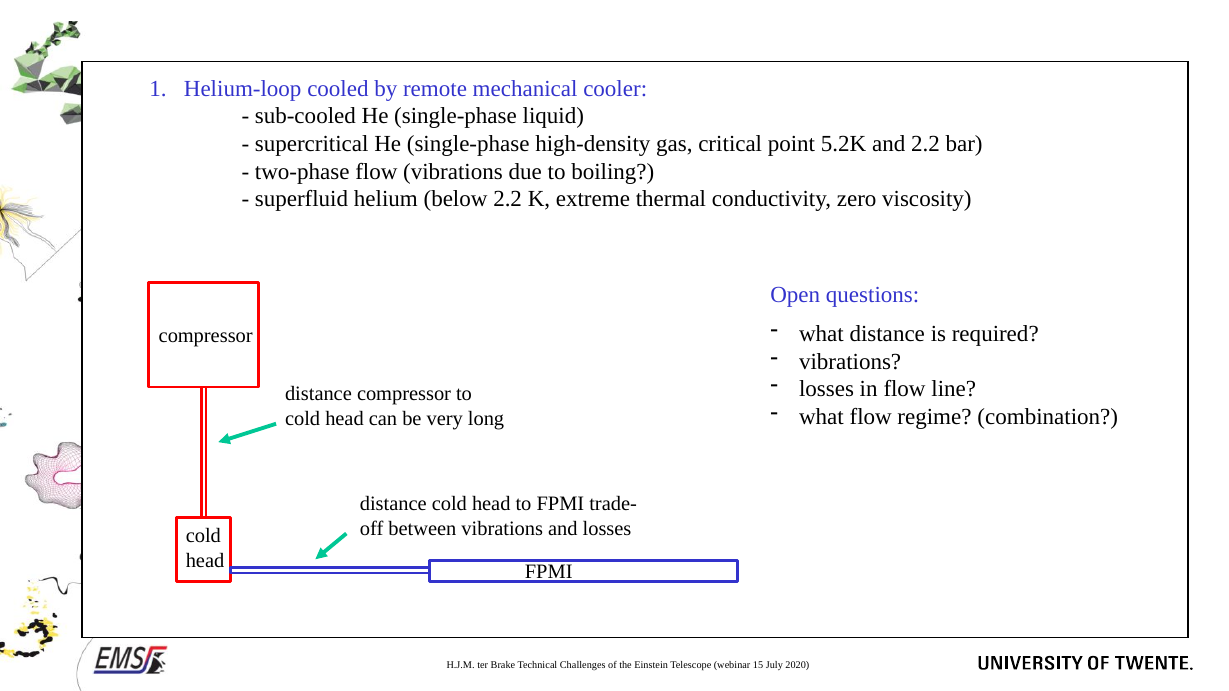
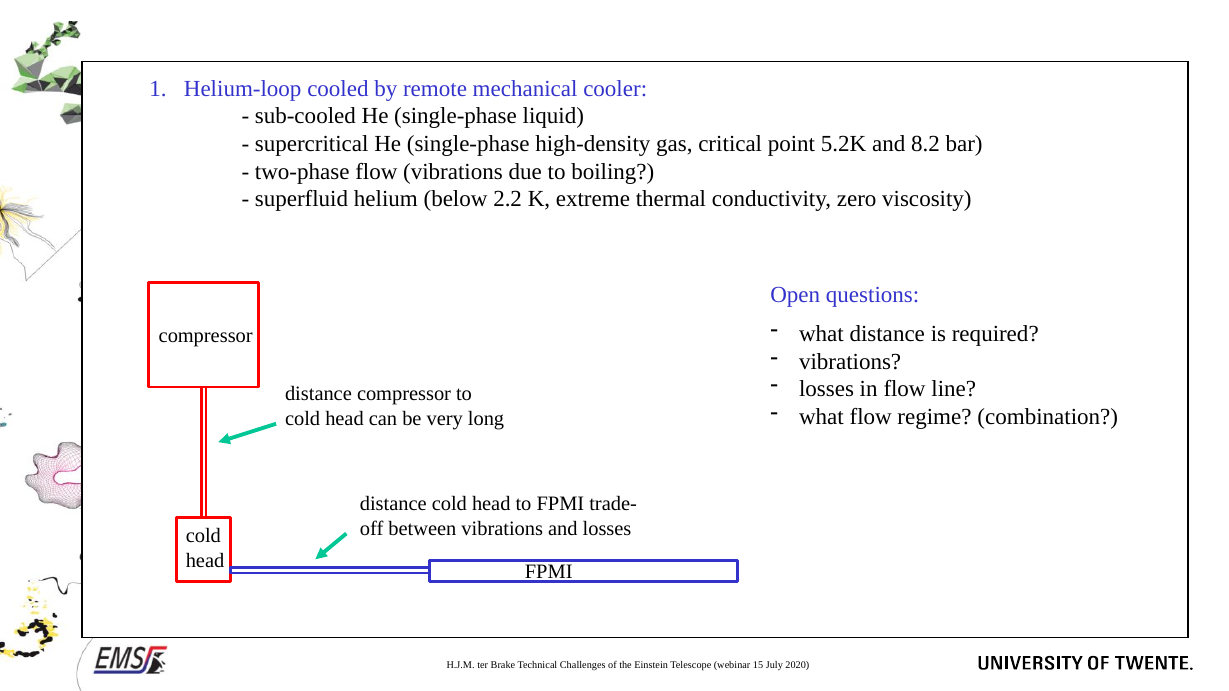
and 2.2: 2.2 -> 8.2
